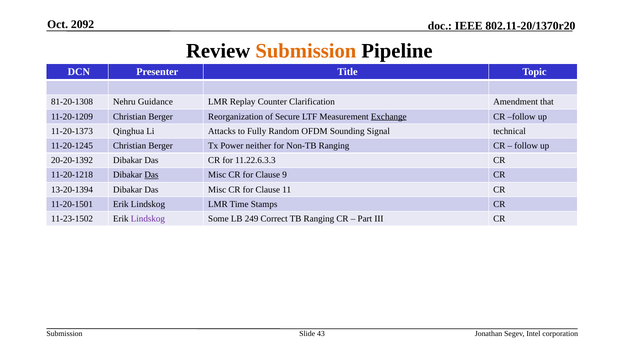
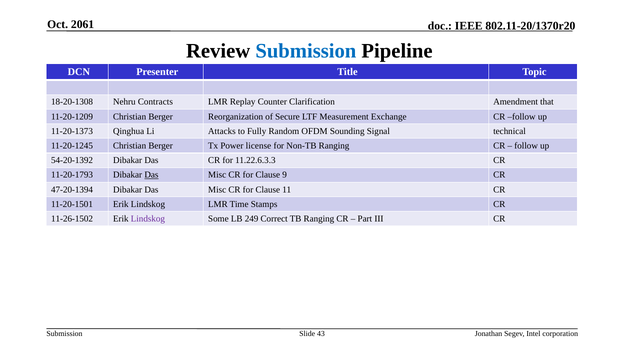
2092: 2092 -> 2061
Submission at (306, 51) colour: orange -> blue
81-20-1308: 81-20-1308 -> 18-20-1308
Guidance: Guidance -> Contracts
Exchange underline: present -> none
neither: neither -> license
20-20-1392: 20-20-1392 -> 54-20-1392
11-20-1218: 11-20-1218 -> 11-20-1793
13-20-1394: 13-20-1394 -> 47-20-1394
11-23-1502: 11-23-1502 -> 11-26-1502
